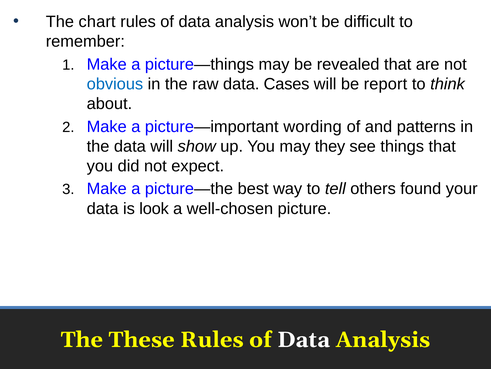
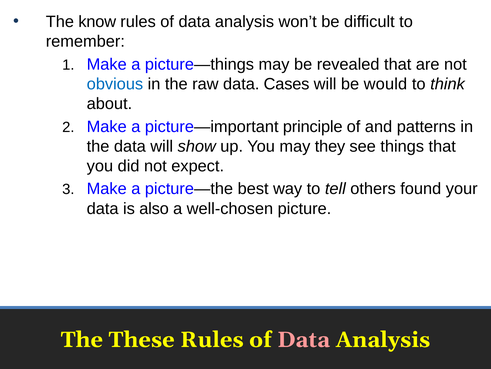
chart: chart -> know
report: report -> would
wording: wording -> principle
look: look -> also
Data at (304, 339) colour: white -> pink
